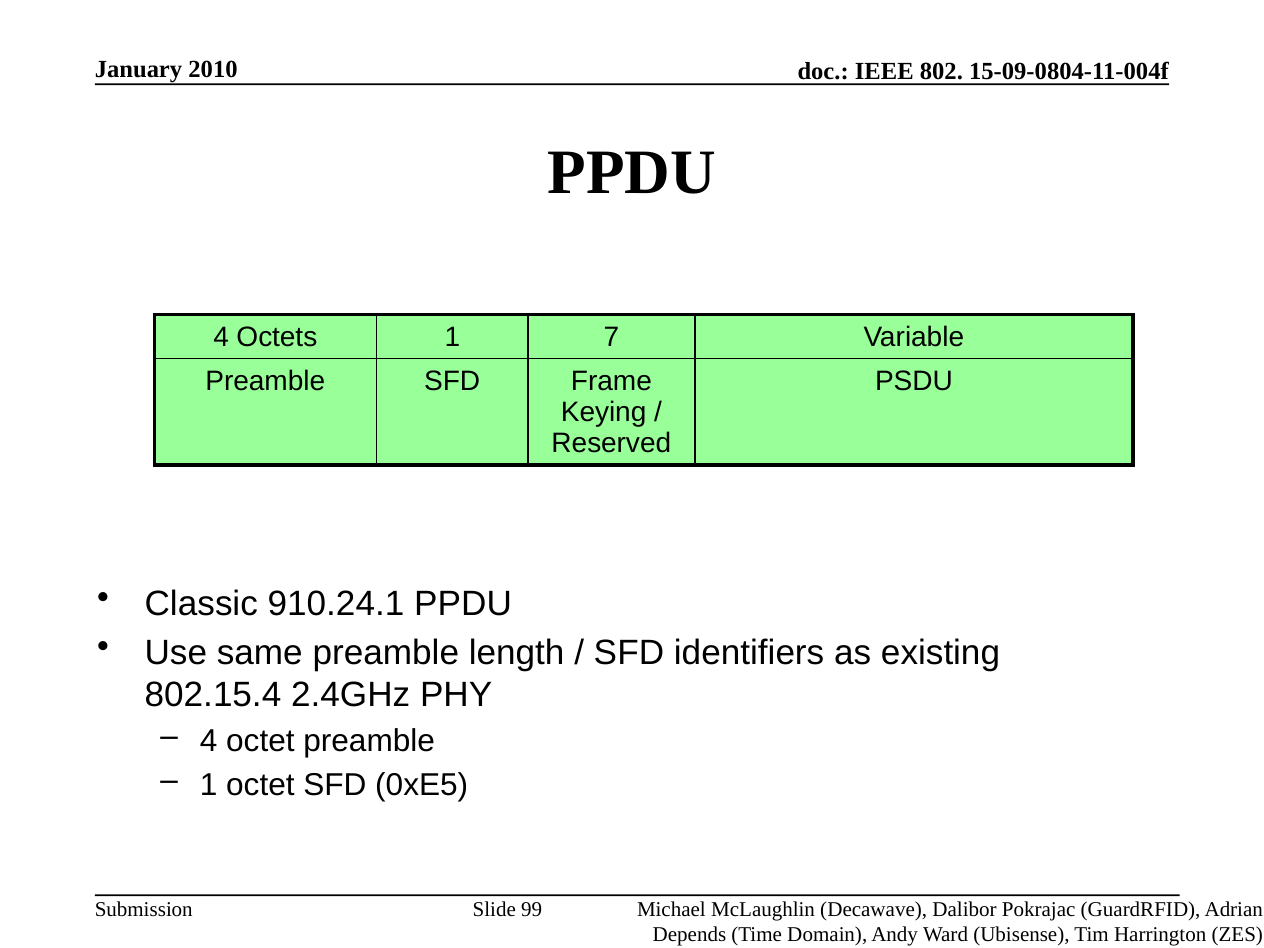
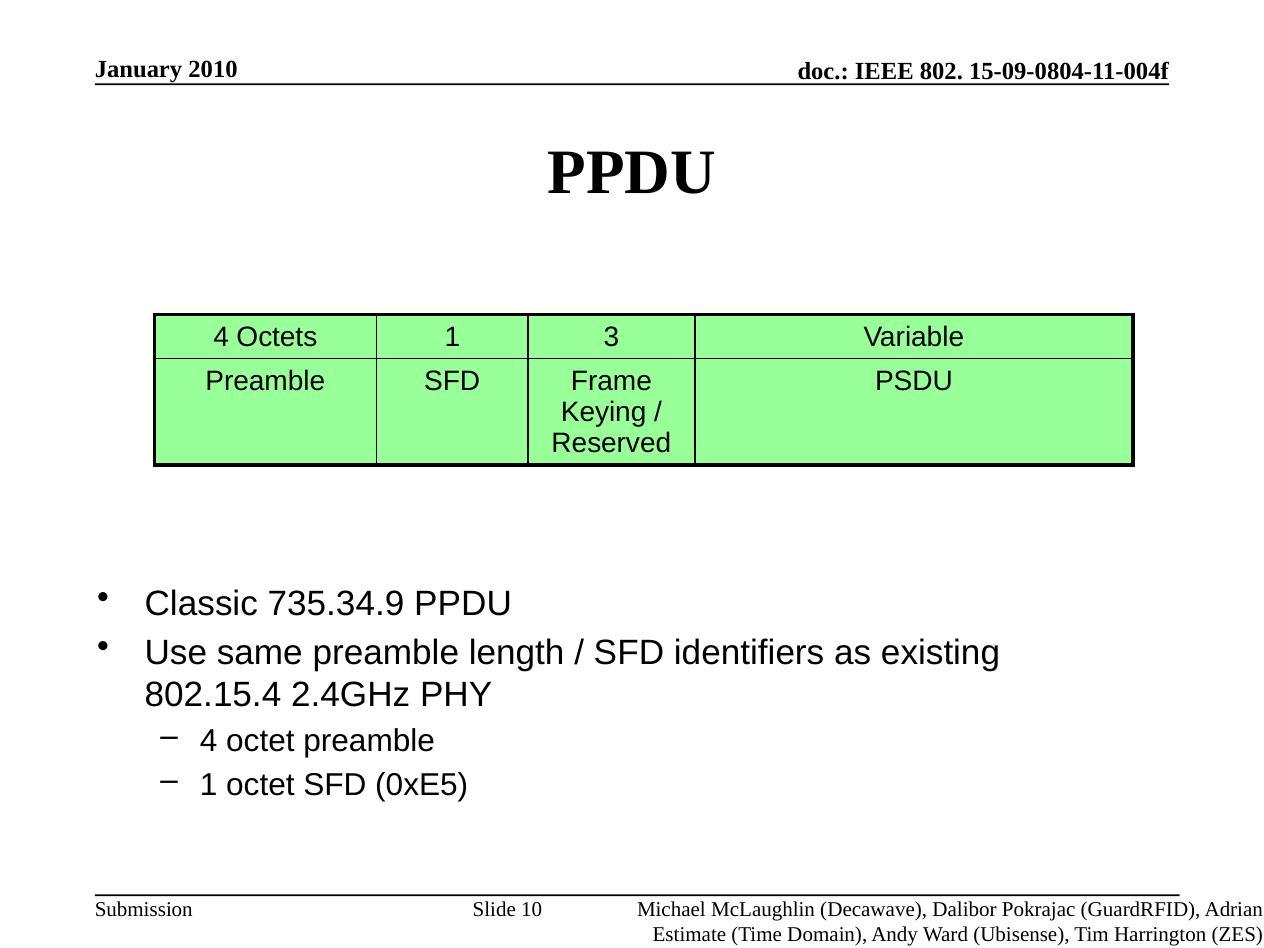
7: 7 -> 3
910.24.1: 910.24.1 -> 735.34.9
99: 99 -> 10
Depends: Depends -> Estimate
